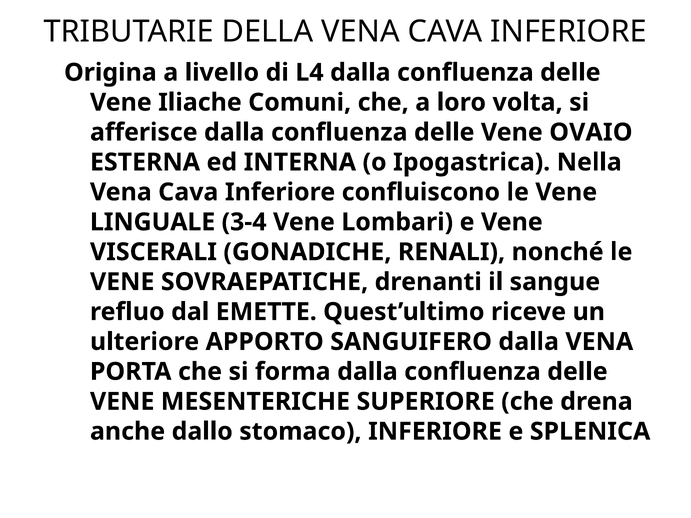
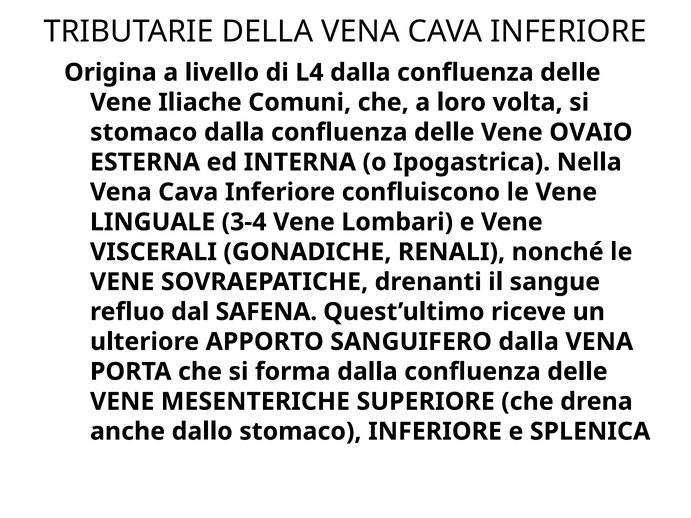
afferisce at (144, 132): afferisce -> stomaco
EMETTE: EMETTE -> SAFENA
